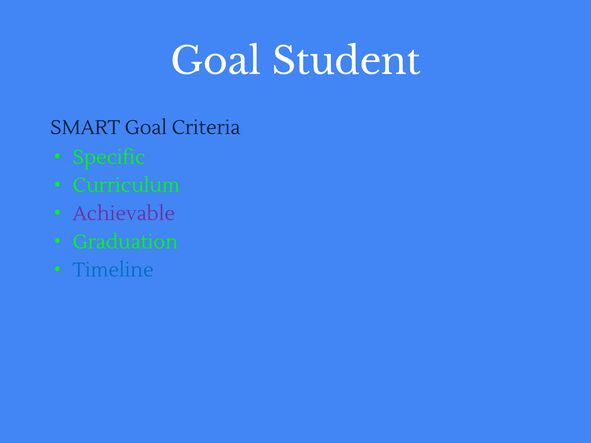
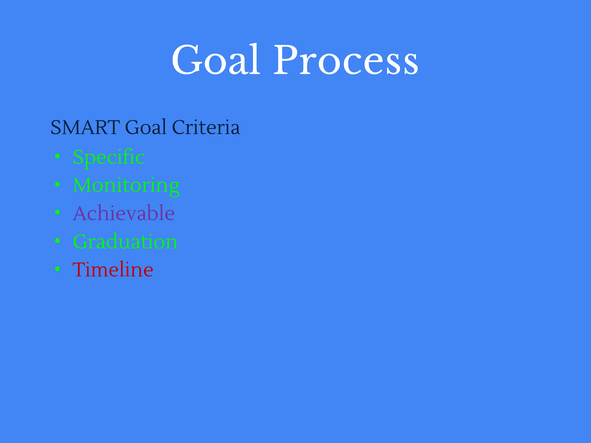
Student: Student -> Process
Curriculum: Curriculum -> Monitoring
Timeline colour: blue -> red
